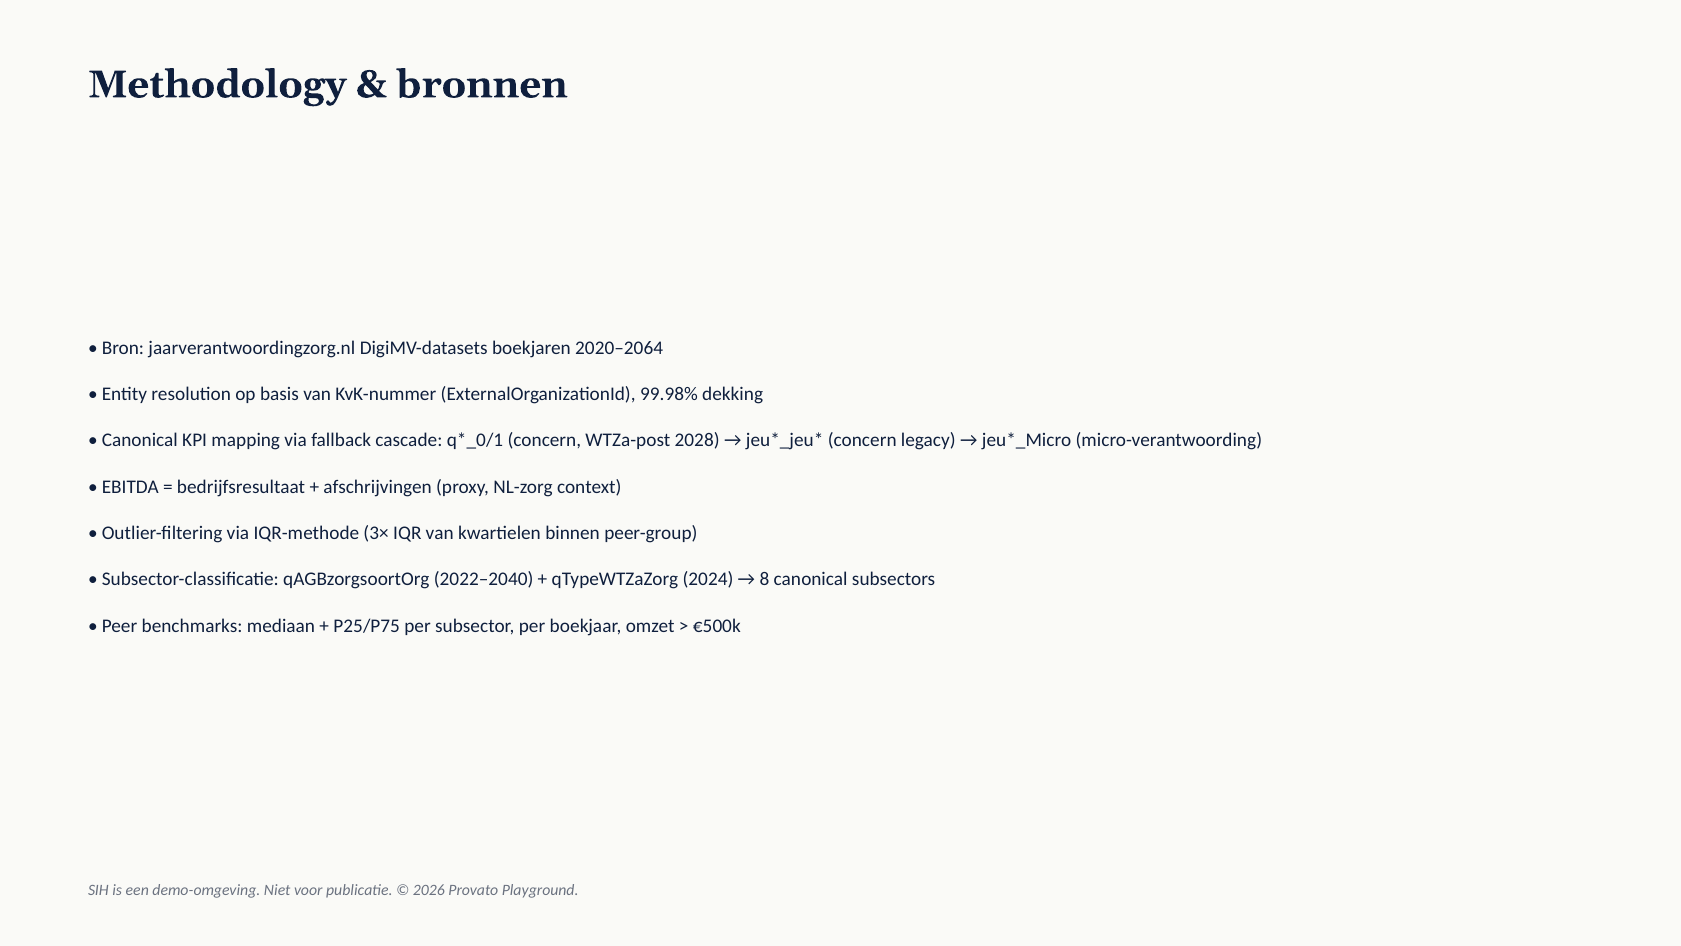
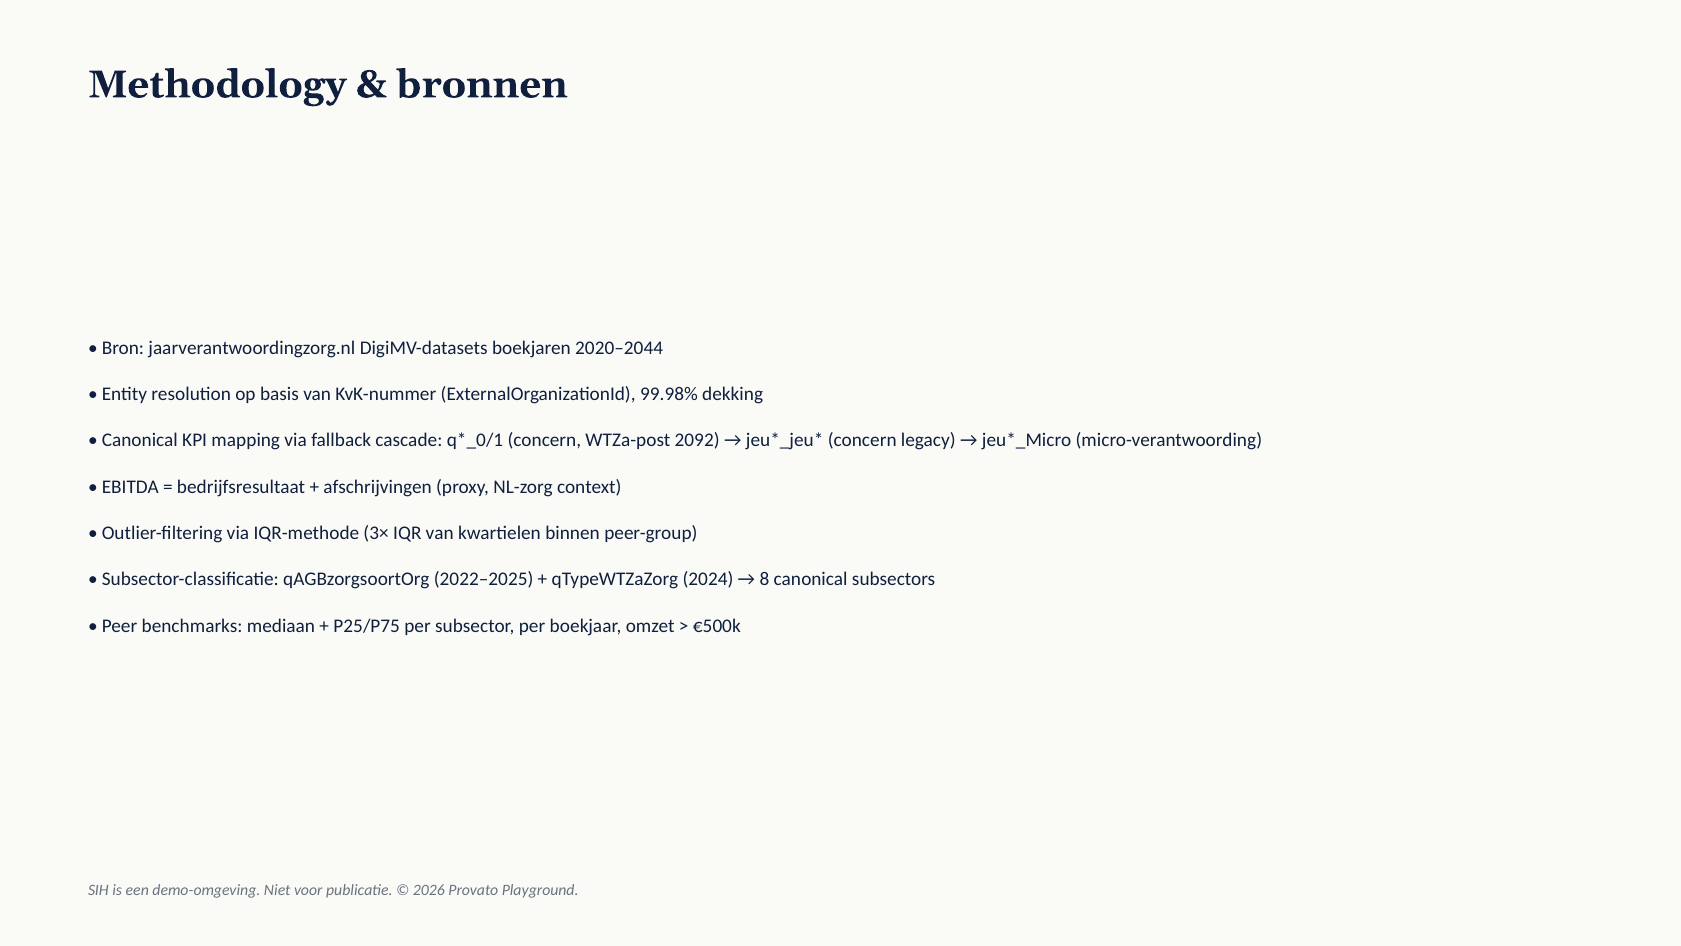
2020–2064: 2020–2064 -> 2020–2044
2028: 2028 -> 2092
2022–2040: 2022–2040 -> 2022–2025
